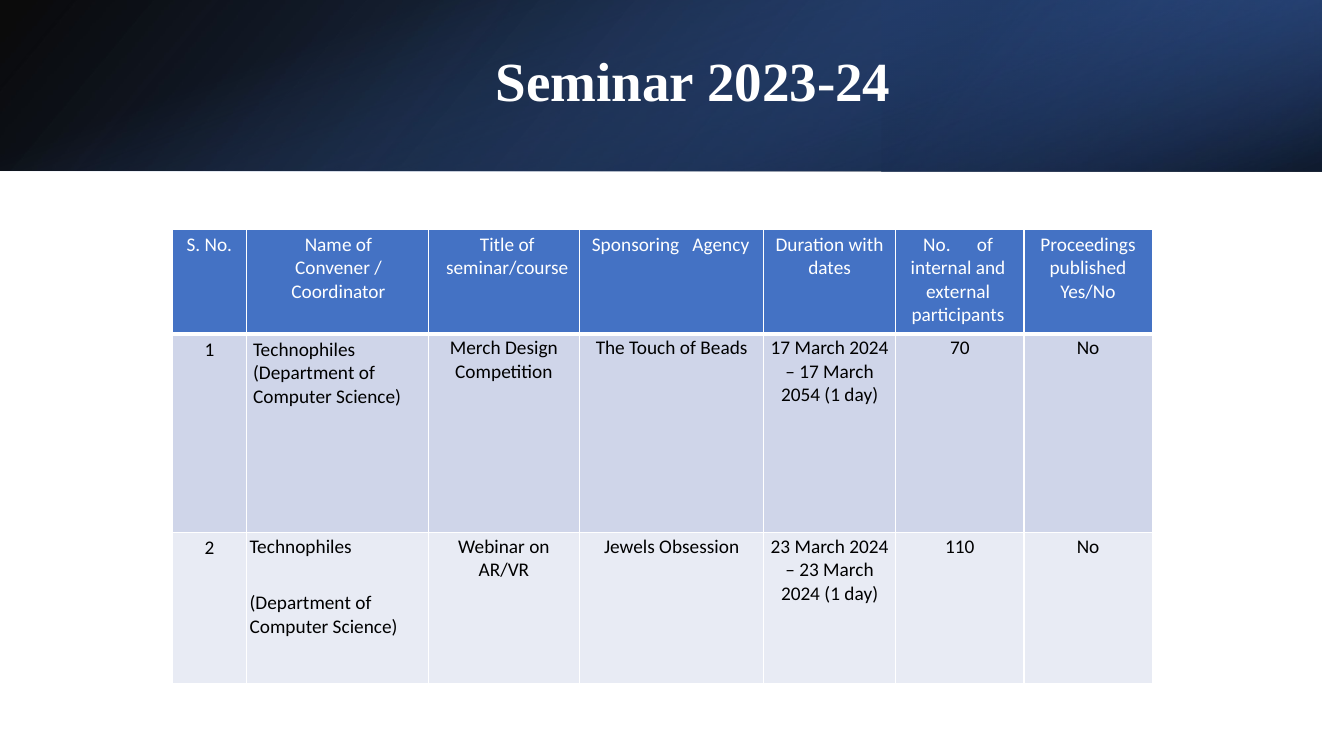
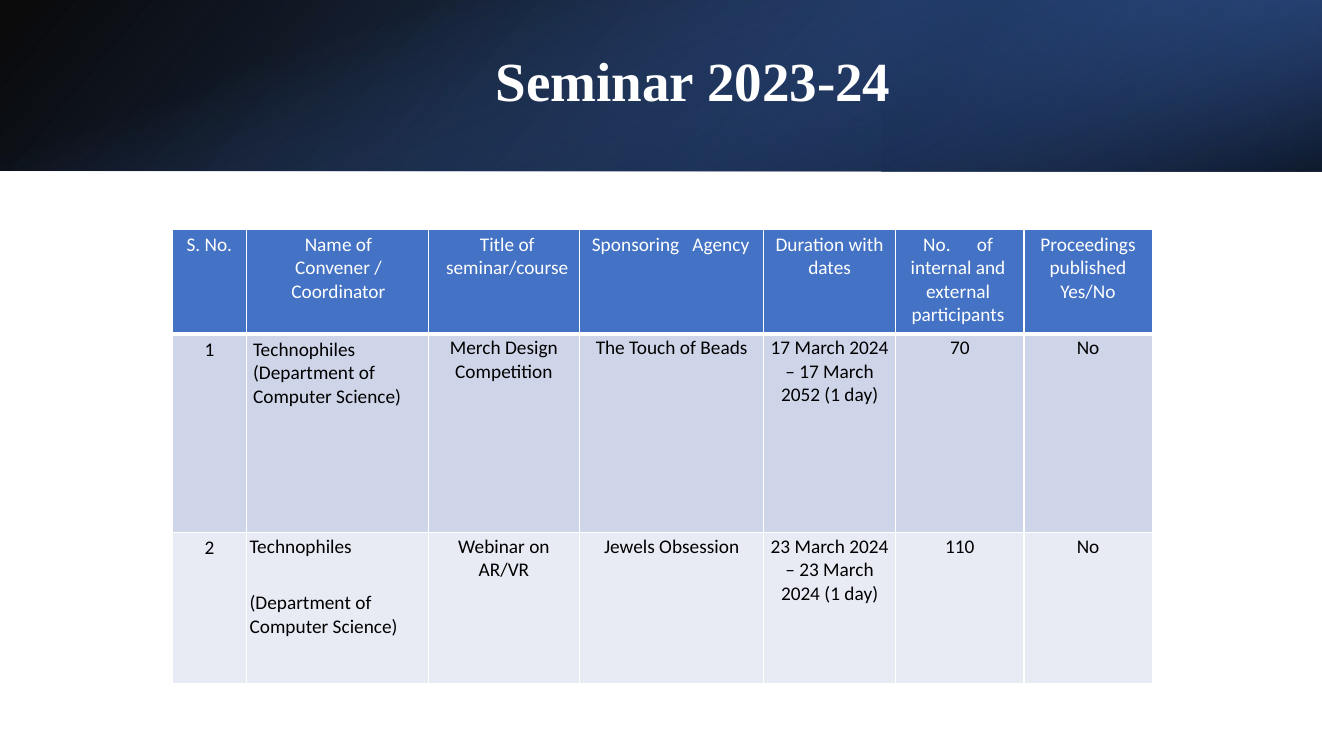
2054: 2054 -> 2052
